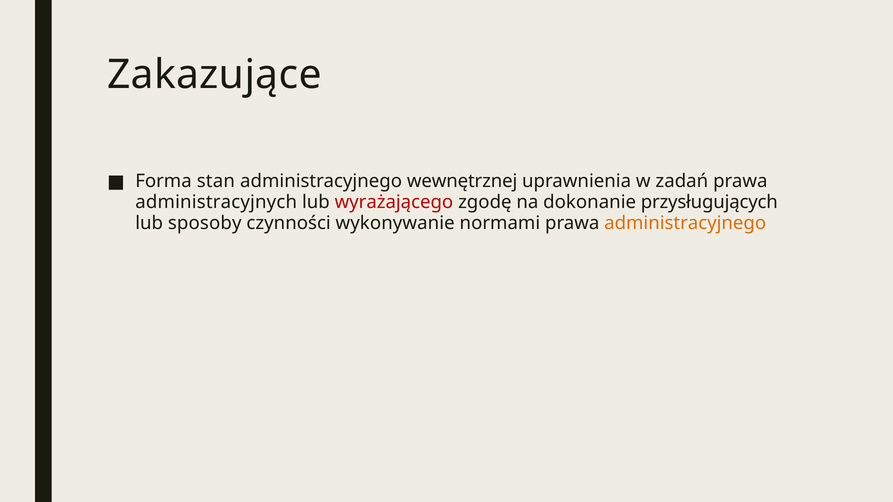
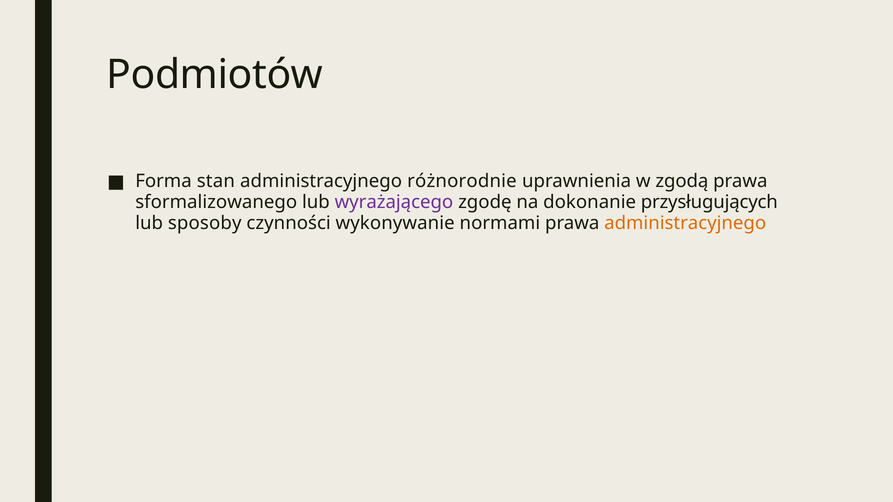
Zakazujące: Zakazujące -> Podmiotów
wewnętrznej: wewnętrznej -> różnorodnie
zadań: zadań -> zgodą
administracyjnych: administracyjnych -> sformalizowanego
wyrażającego colour: red -> purple
